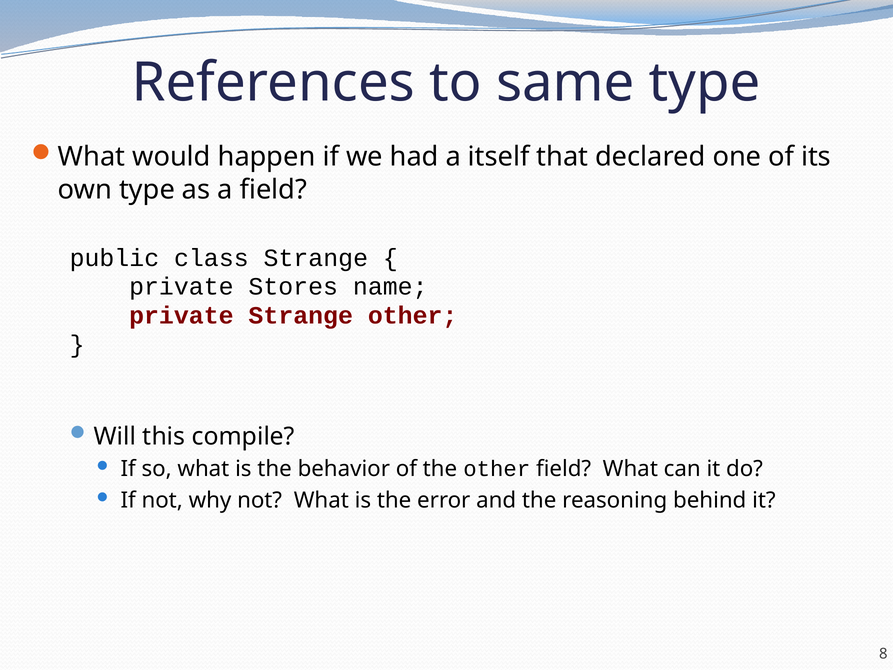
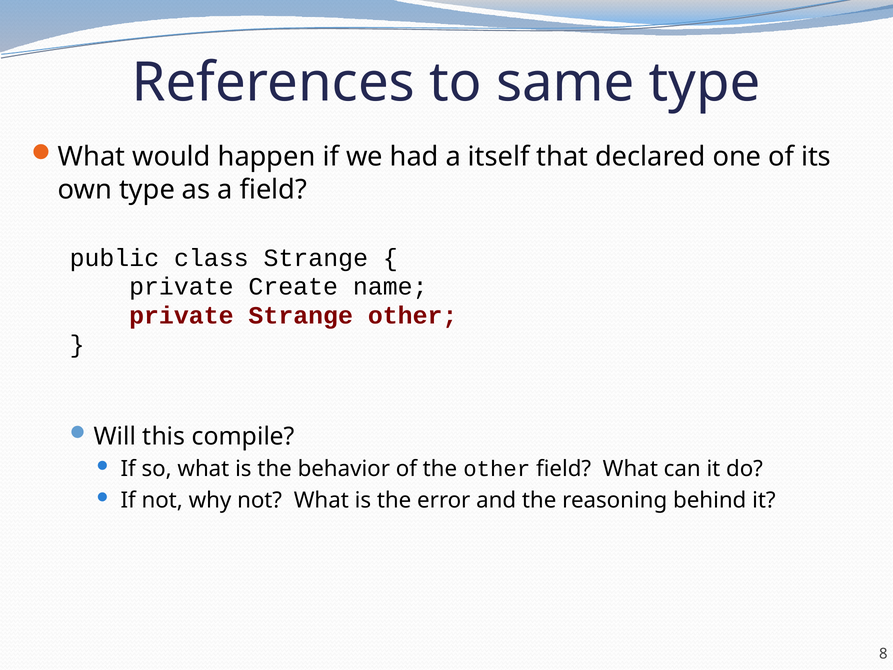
Stores: Stores -> Create
